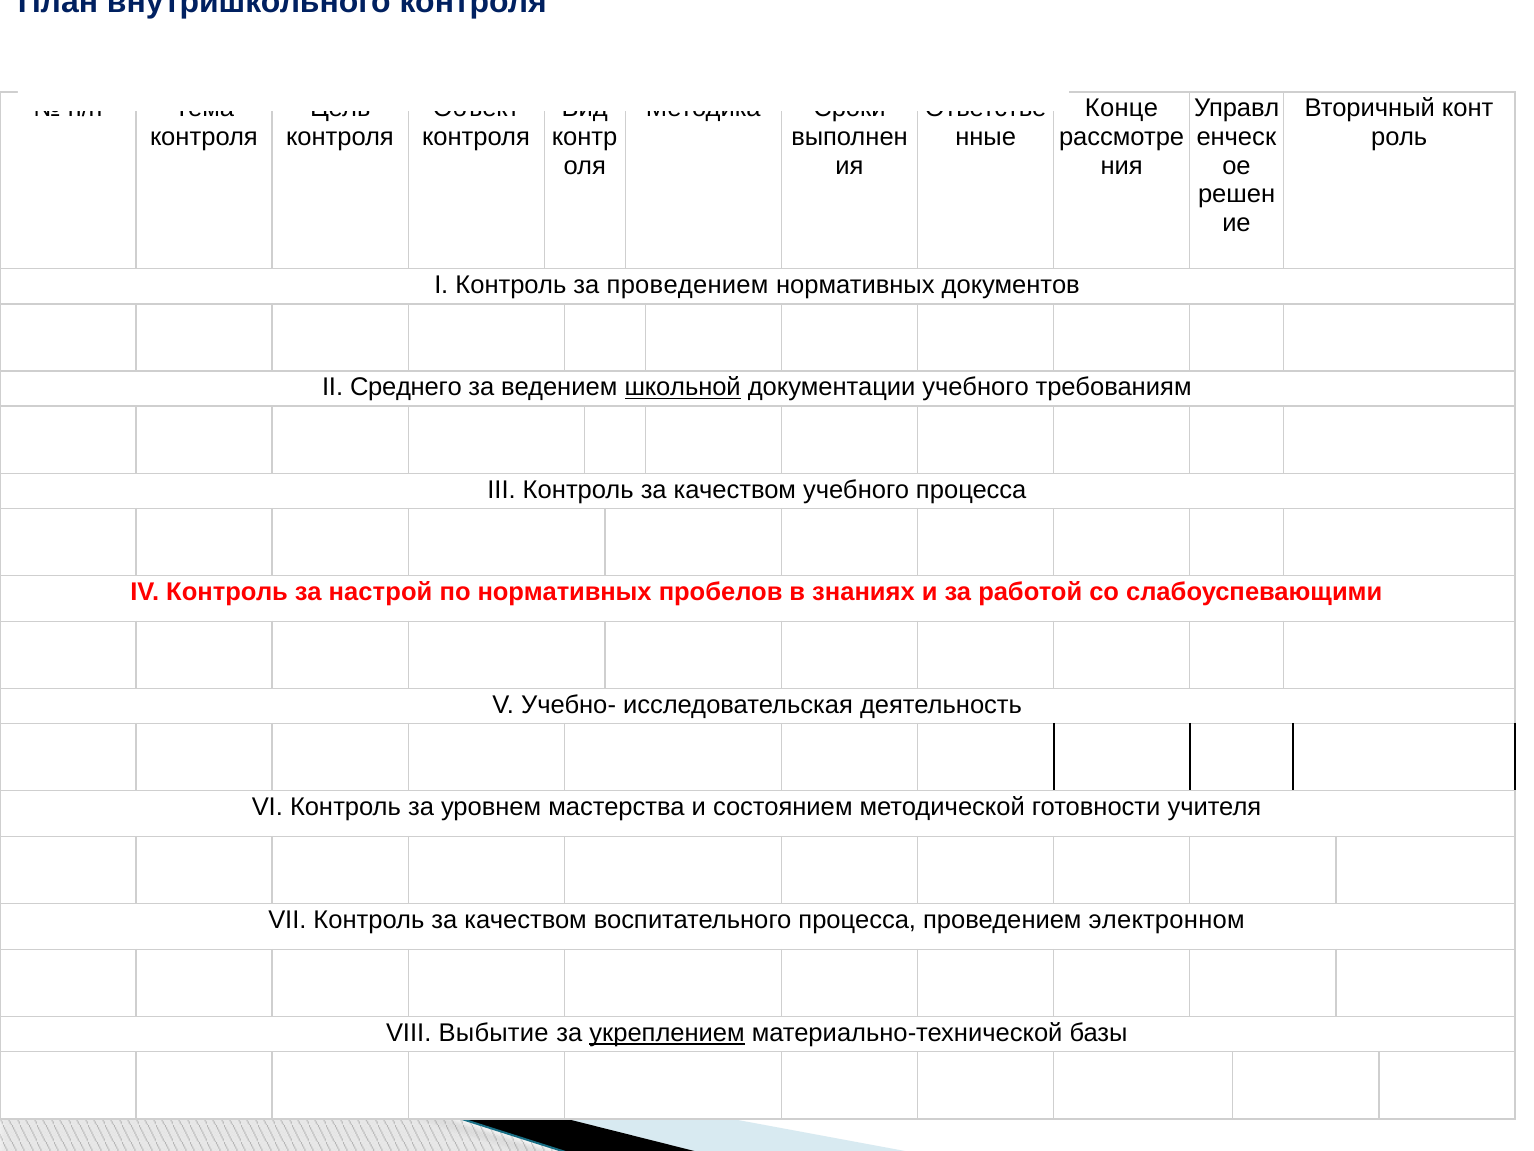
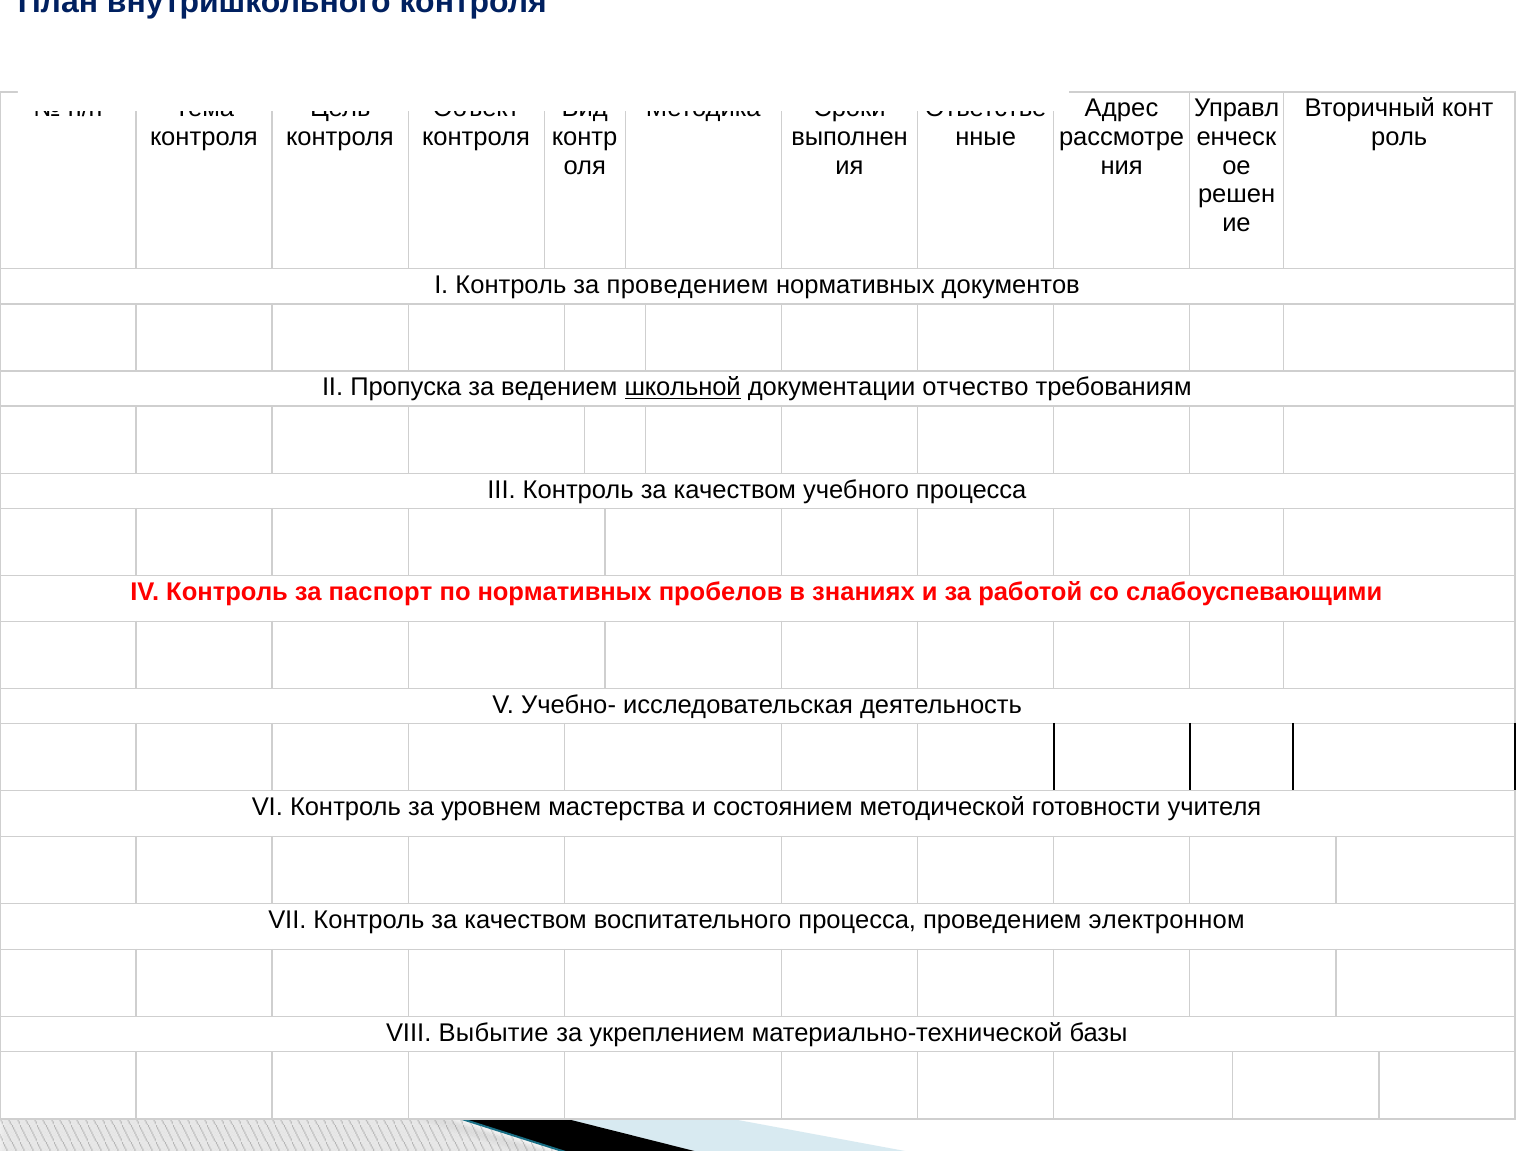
Конце: Конце -> Адрес
Среднего: Среднего -> Пропуска
документации учебного: учебного -> отчество
настрой: настрой -> паспорт
укреплением underline: present -> none
